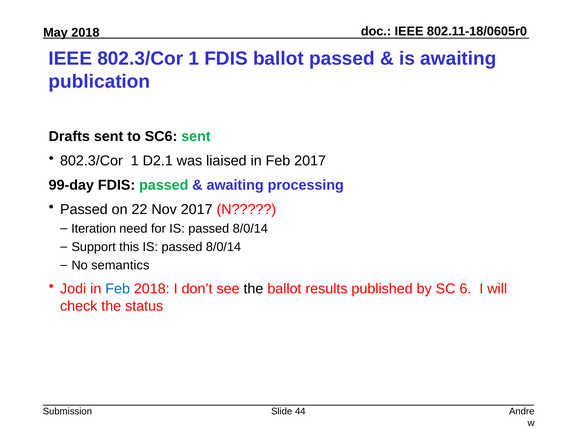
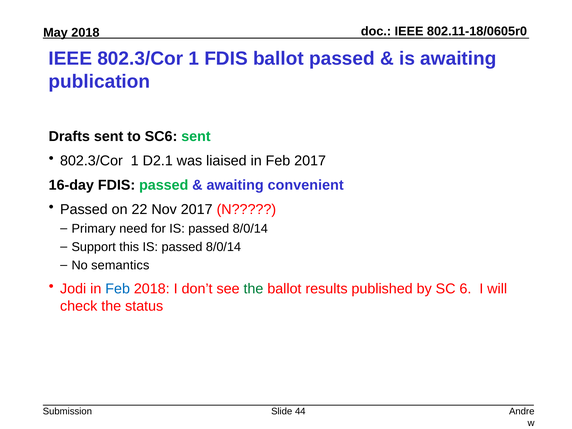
99-day: 99-day -> 16-day
processing: processing -> convenient
Iteration: Iteration -> Primary
the at (253, 289) colour: black -> green
